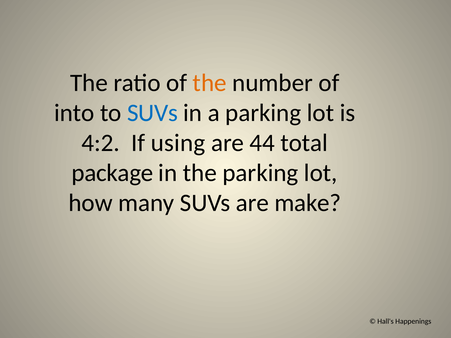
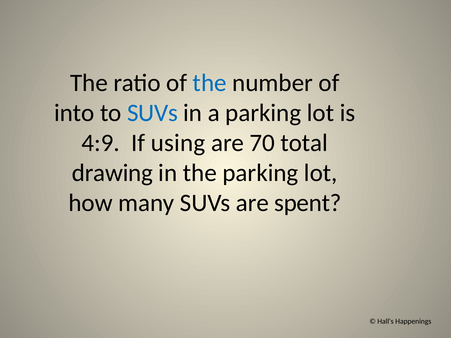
the at (210, 83) colour: orange -> blue
4:2: 4:2 -> 4:9
44: 44 -> 70
package: package -> drawing
make: make -> spent
